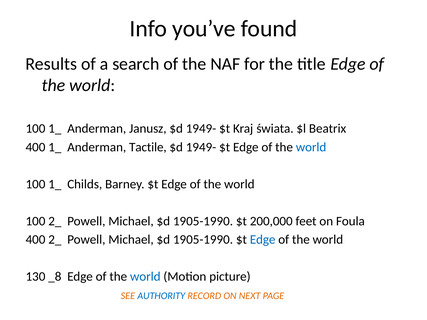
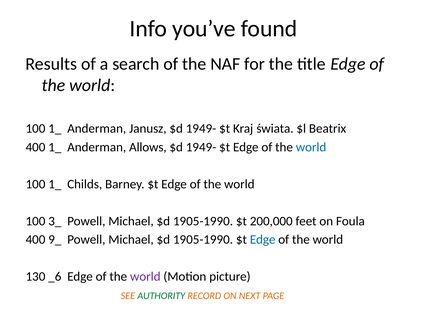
Tactile: Tactile -> Allows
100 2_: 2_ -> 3_
400 2_: 2_ -> 9_
_8: _8 -> _6
world at (145, 277) colour: blue -> purple
AUTHORITY colour: blue -> green
